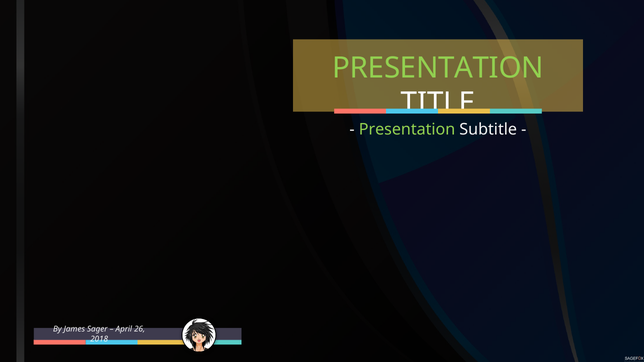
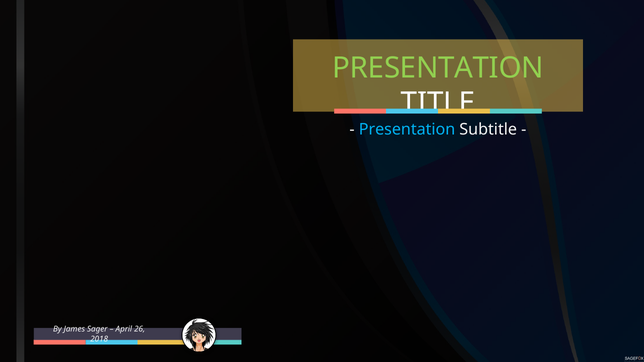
Presentation at (407, 130) colour: light green -> light blue
